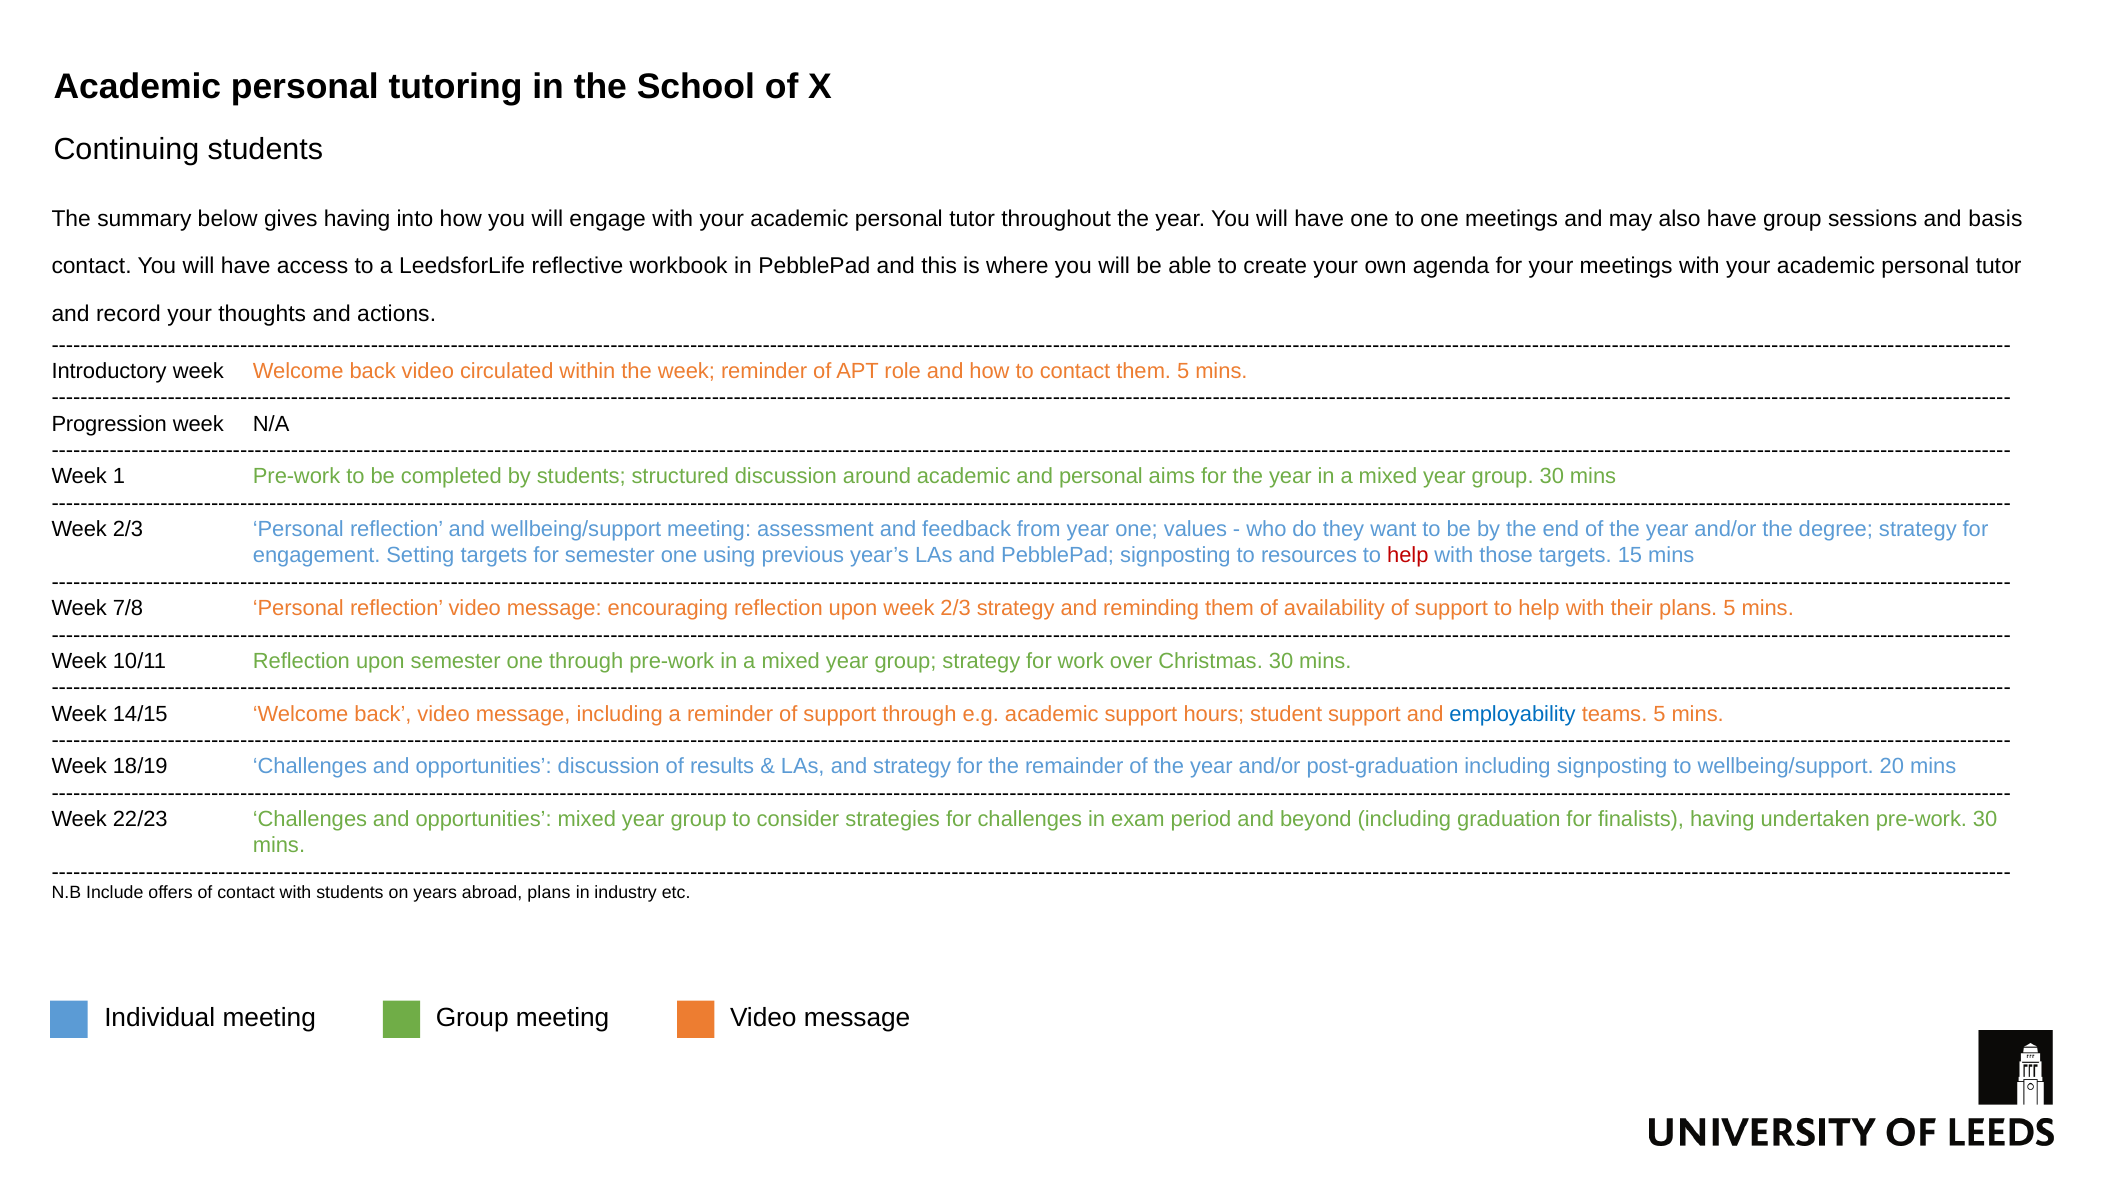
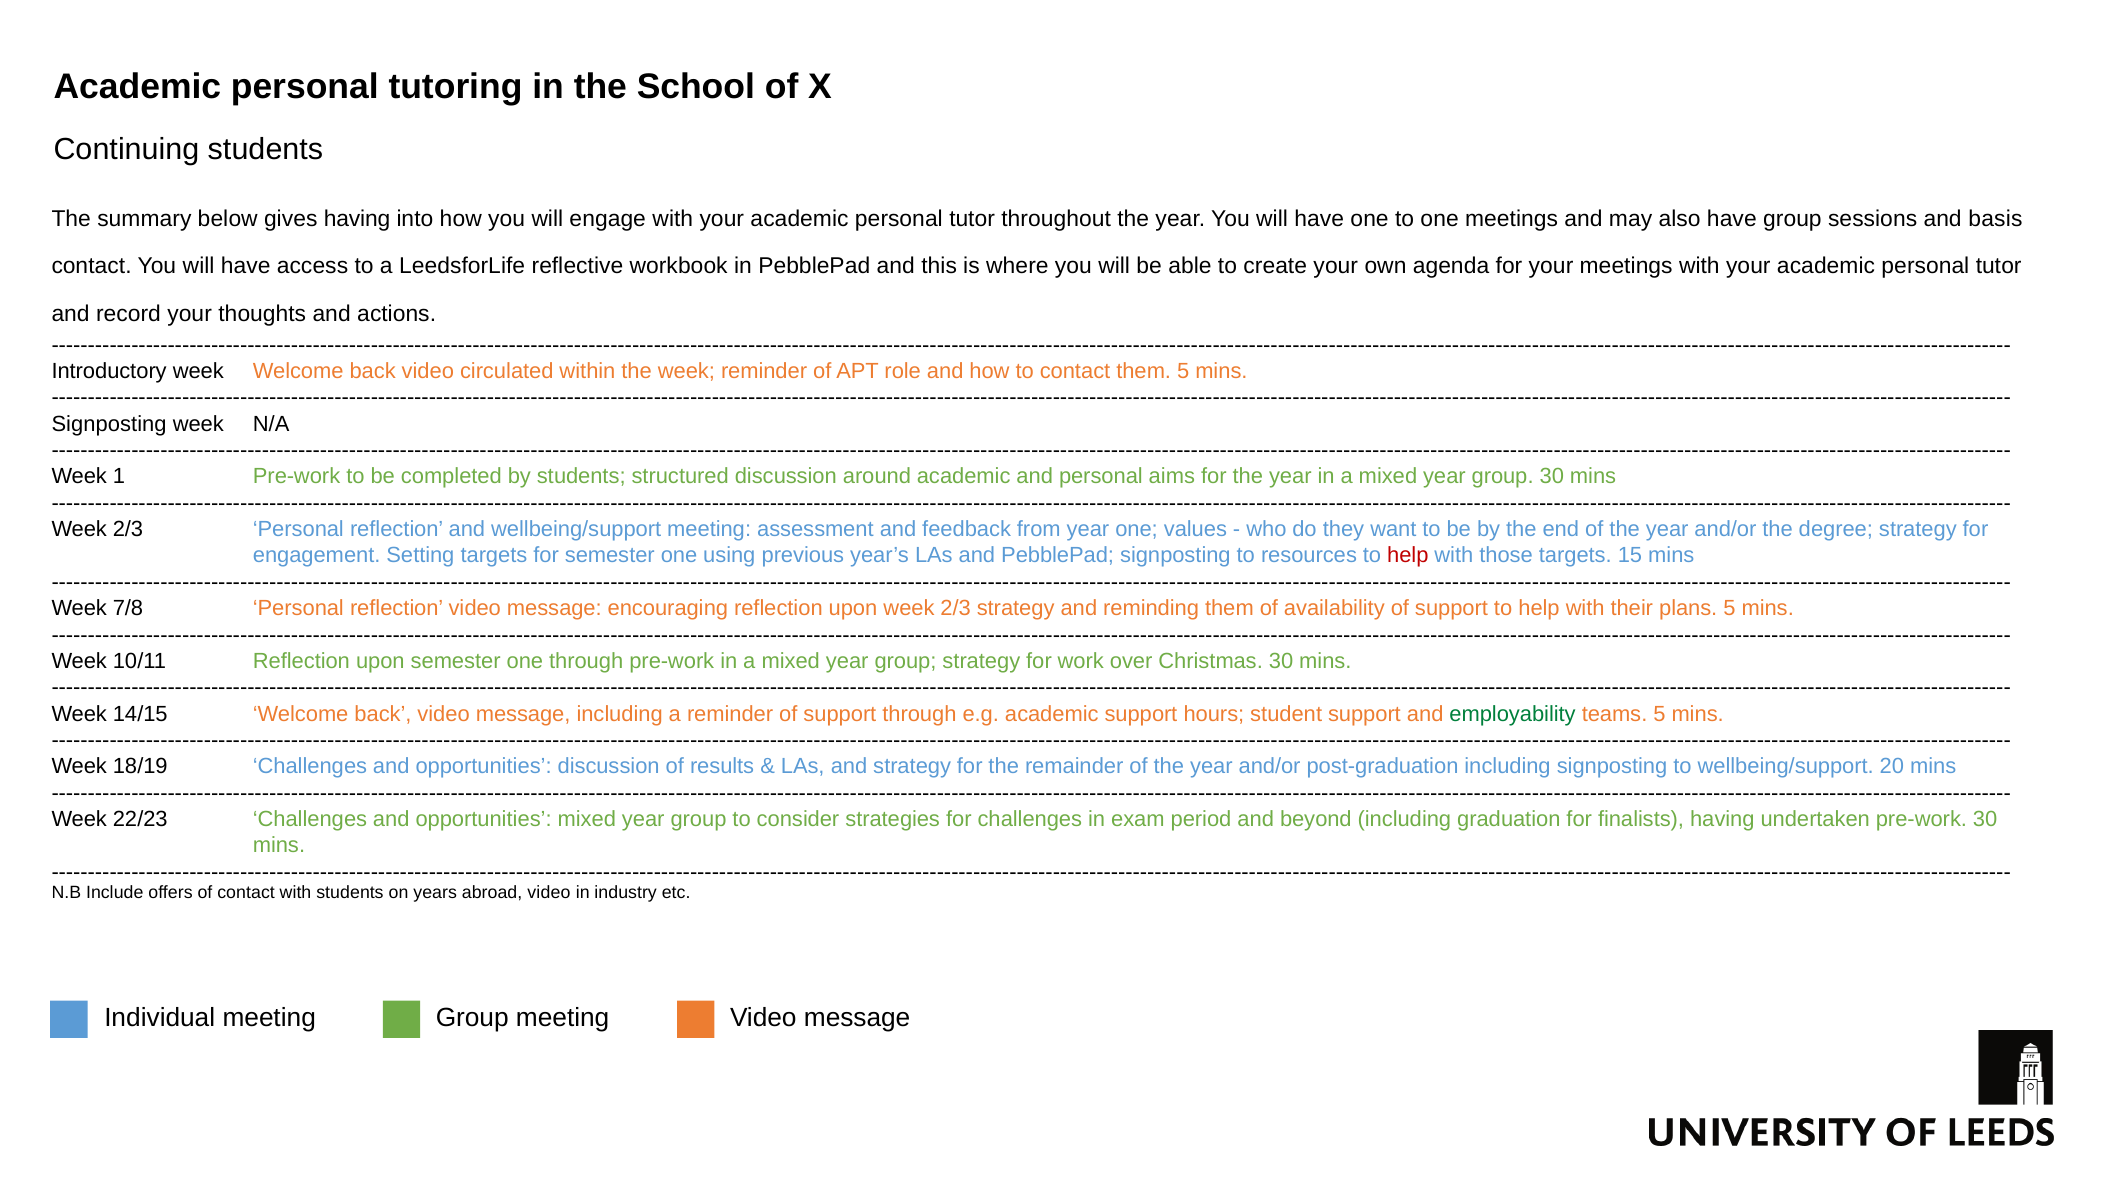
Progression at (109, 424): Progression -> Signposting
employability colour: blue -> green
abroad plans: plans -> video
